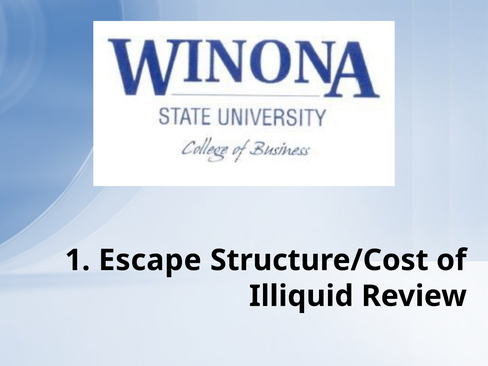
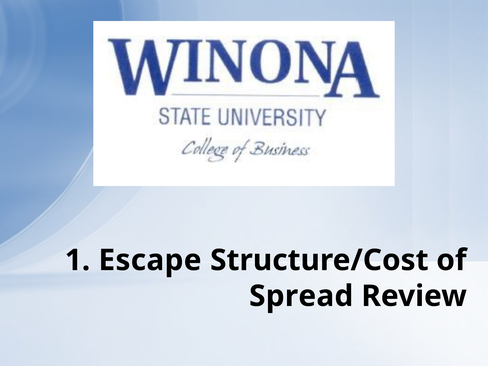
Illiquid: Illiquid -> Spread
